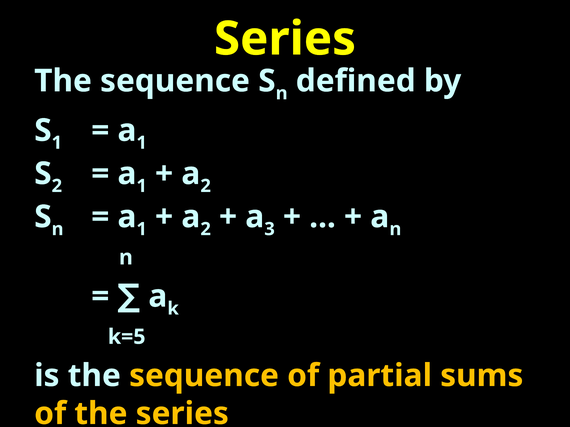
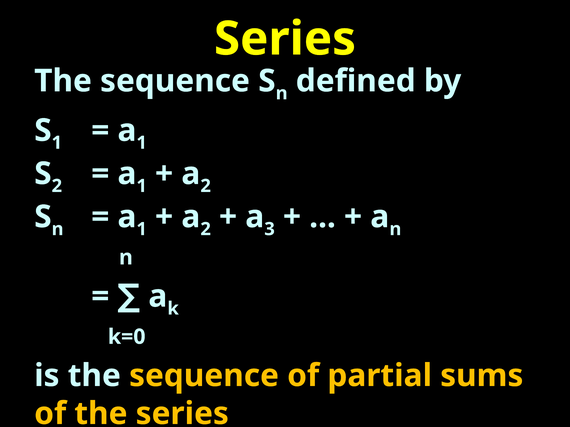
k=5: k=5 -> k=0
